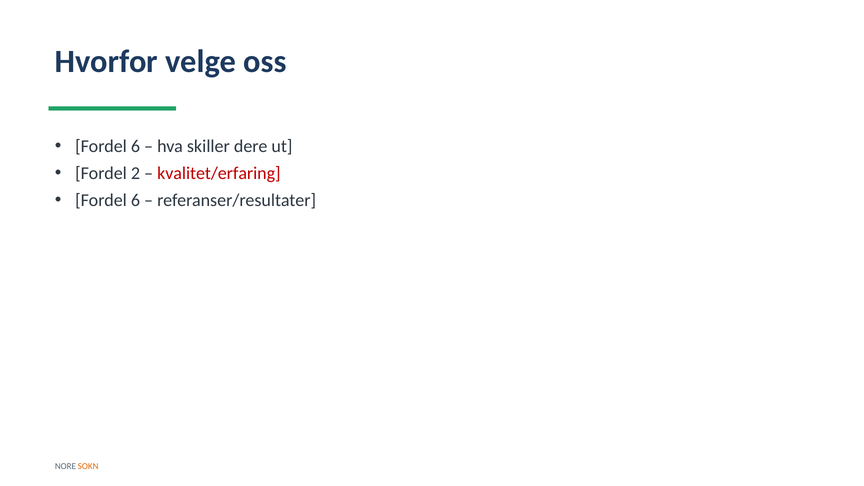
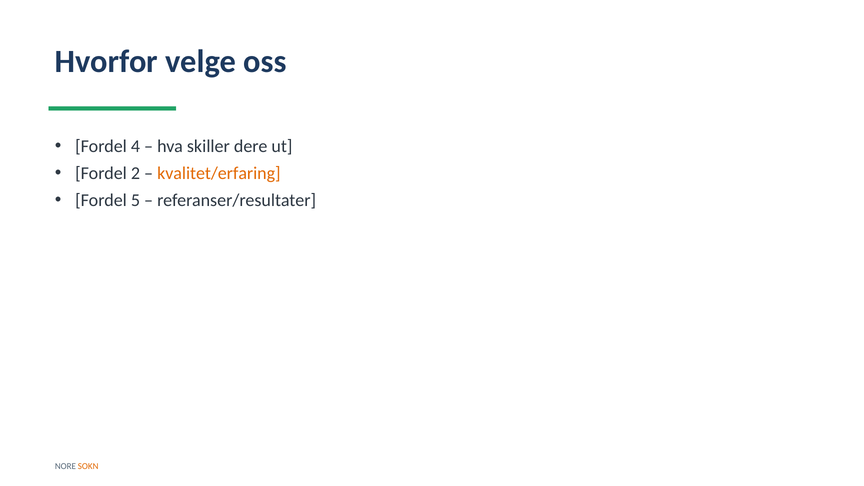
6 at (135, 146): 6 -> 4
kvalitet/erfaring colour: red -> orange
6 at (135, 200): 6 -> 5
